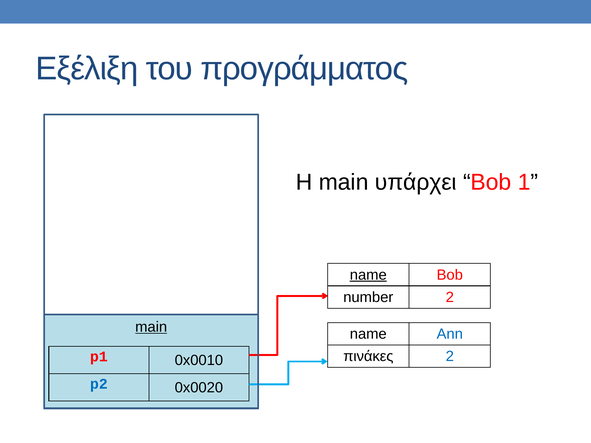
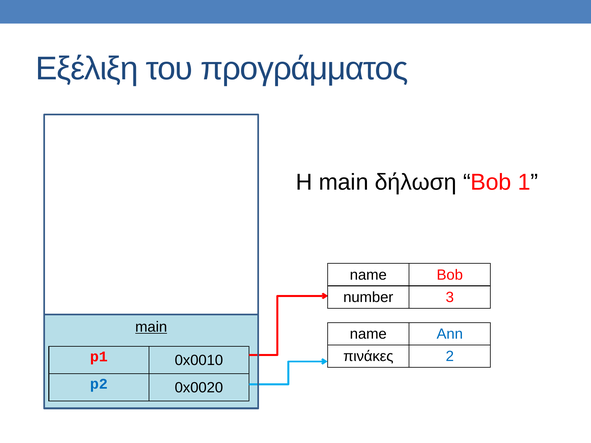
υπάρχει: υπάρχει -> δήλωση
name at (368, 275) underline: present -> none
number 2: 2 -> 3
